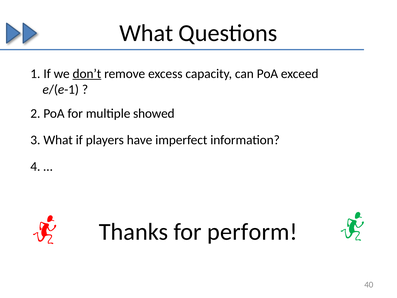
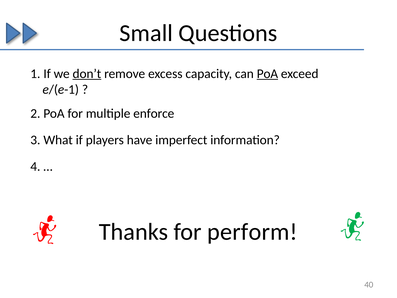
What at (146, 33): What -> Small
PoA at (267, 74) underline: none -> present
showed: showed -> enforce
